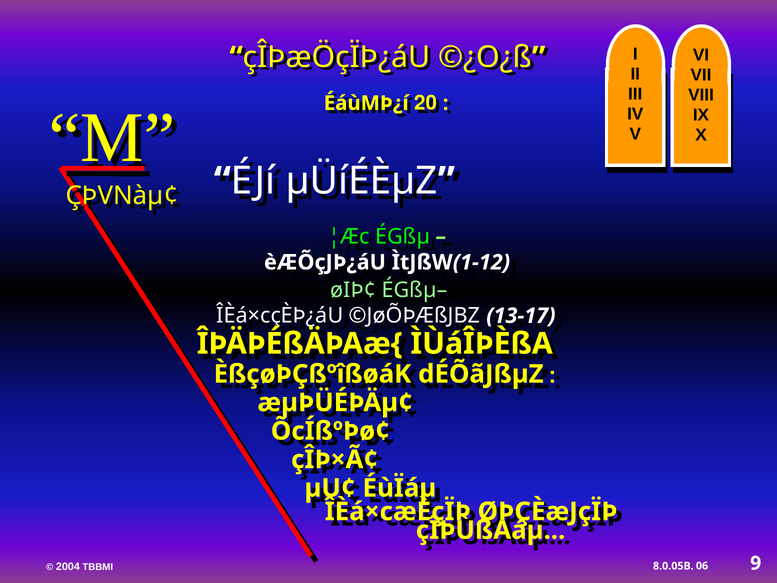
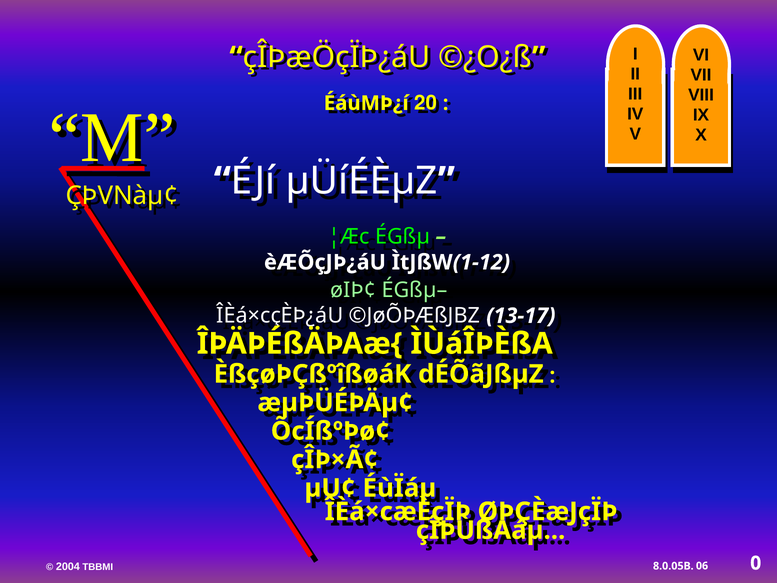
9: 9 -> 0
